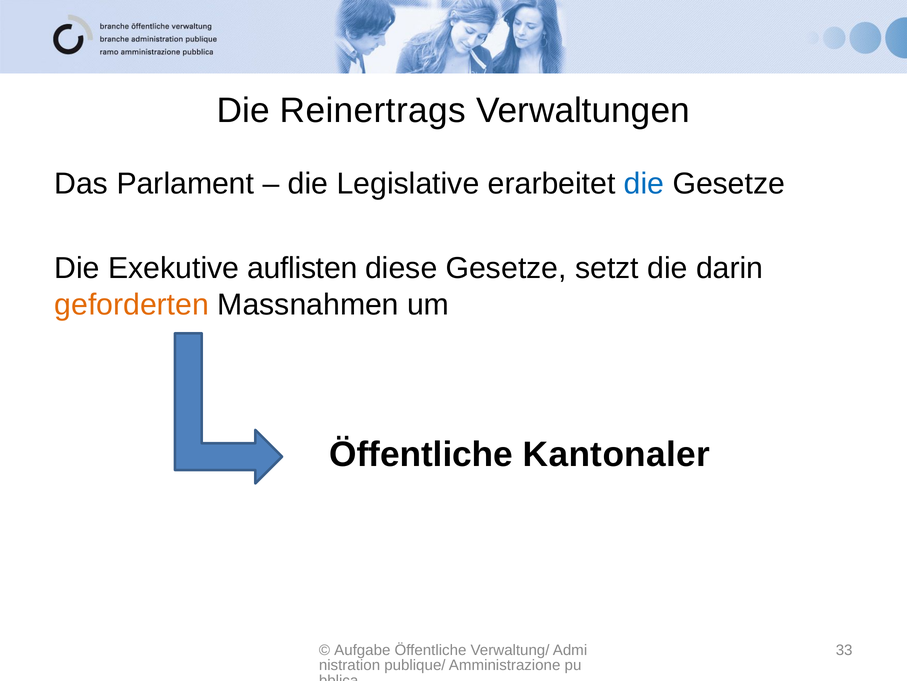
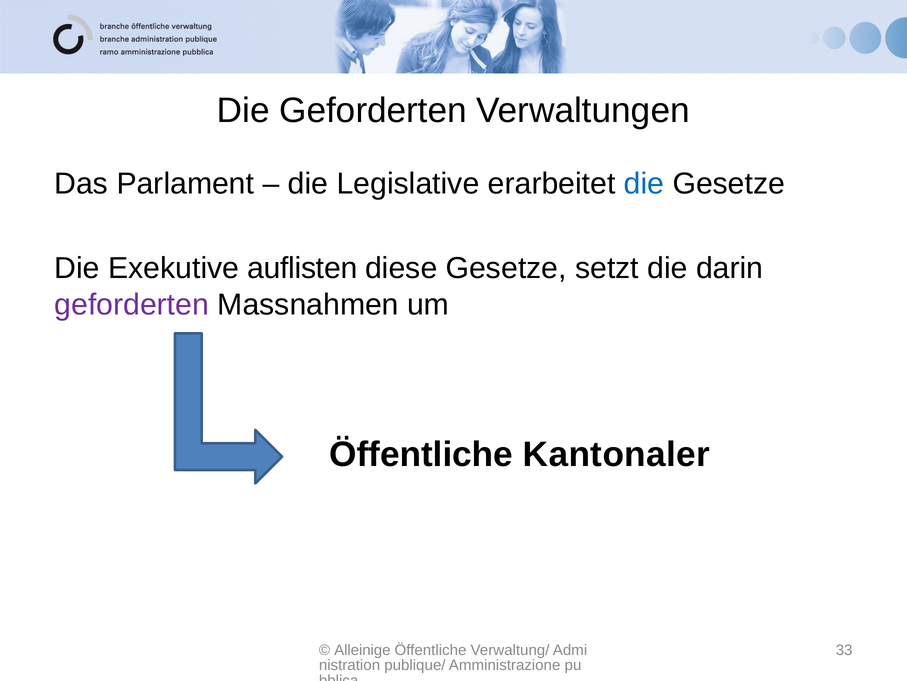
Die Reinertrags: Reinertrags -> Geforderten
geforderten at (132, 304) colour: orange -> purple
Aufgabe: Aufgabe -> Alleinige
